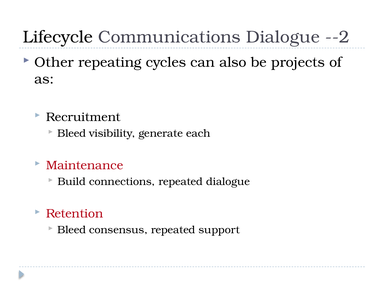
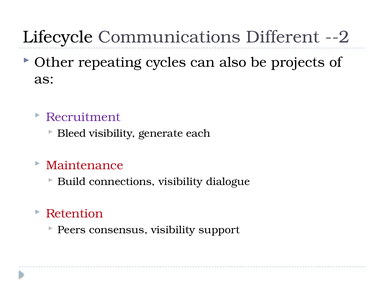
Communications Dialogue: Dialogue -> Different
Recruitment colour: black -> purple
connections repeated: repeated -> visibility
Bleed at (72, 230): Bleed -> Peers
consensus repeated: repeated -> visibility
